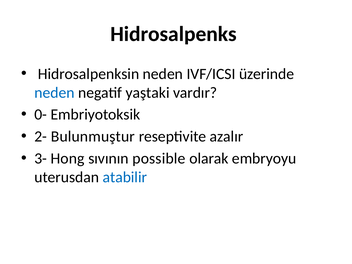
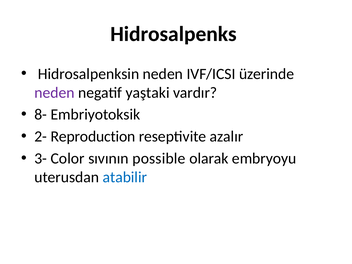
neden at (54, 93) colour: blue -> purple
0-: 0- -> 8-
Bulunmuştur: Bulunmuştur -> Reproduction
Hong: Hong -> Color
